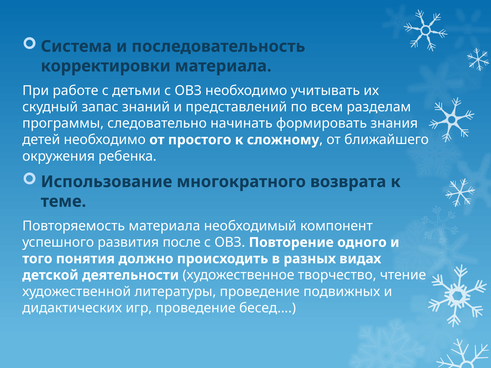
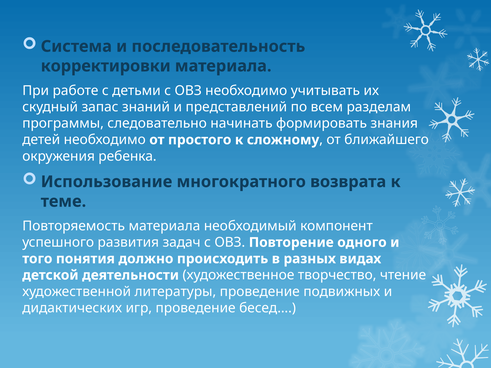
после: после -> задач
